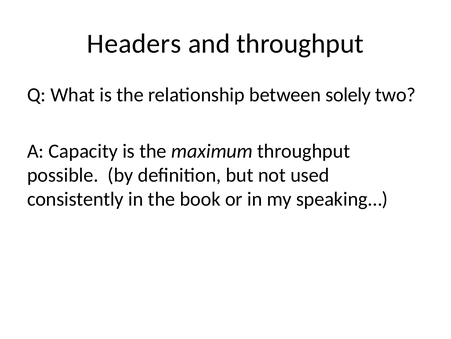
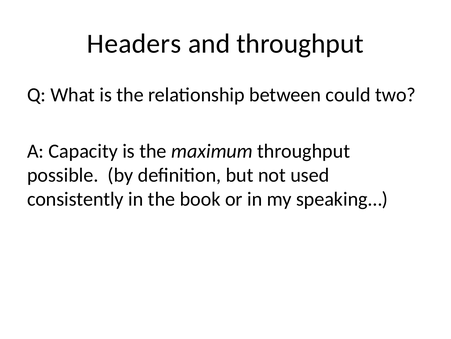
solely: solely -> could
